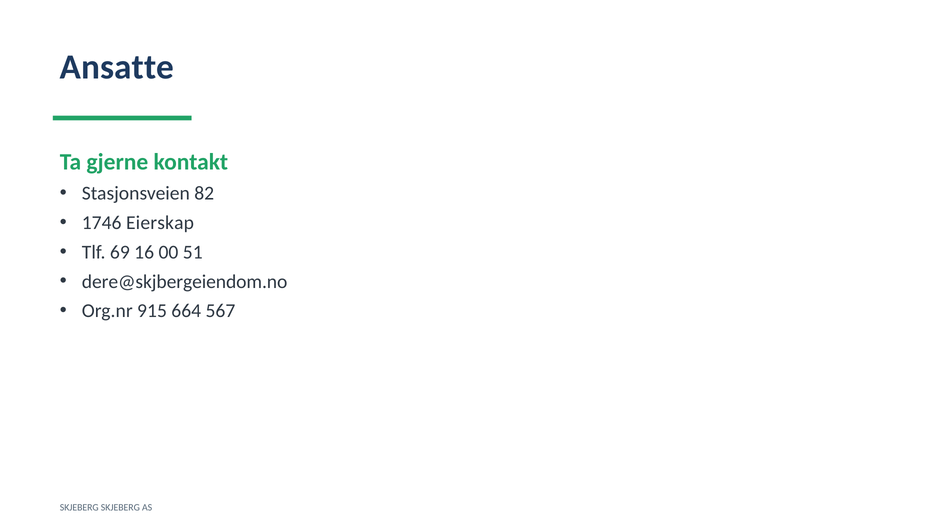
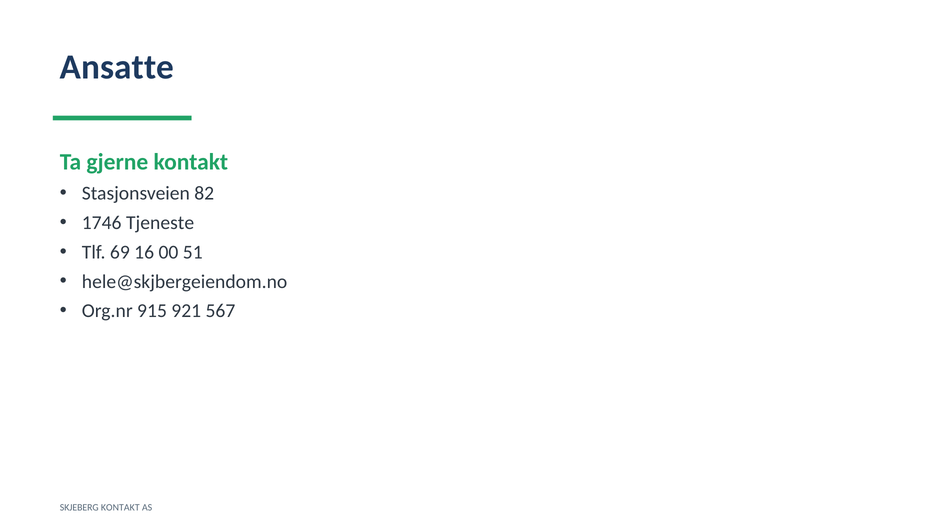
Eierskap: Eierskap -> Tjeneste
dere@skjbergeiendom.no: dere@skjbergeiendom.no -> hele@skjbergeiendom.no
664: 664 -> 921
SKJEBERG SKJEBERG: SKJEBERG -> KONTAKT
